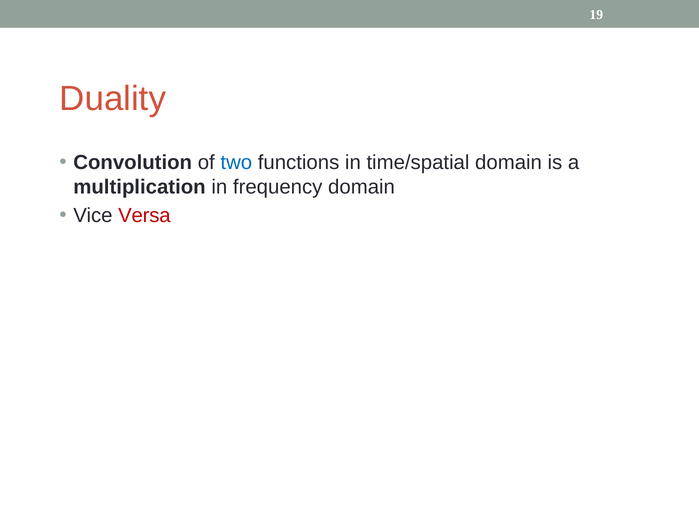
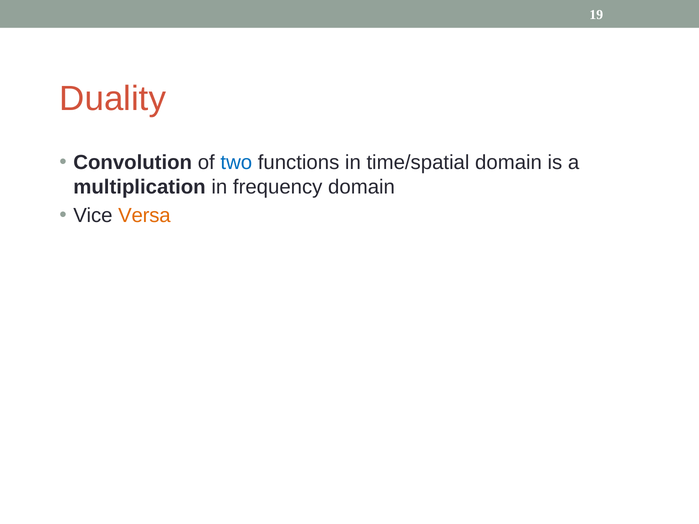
Versa colour: red -> orange
